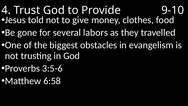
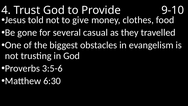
labors: labors -> casual
6:58: 6:58 -> 6:30
